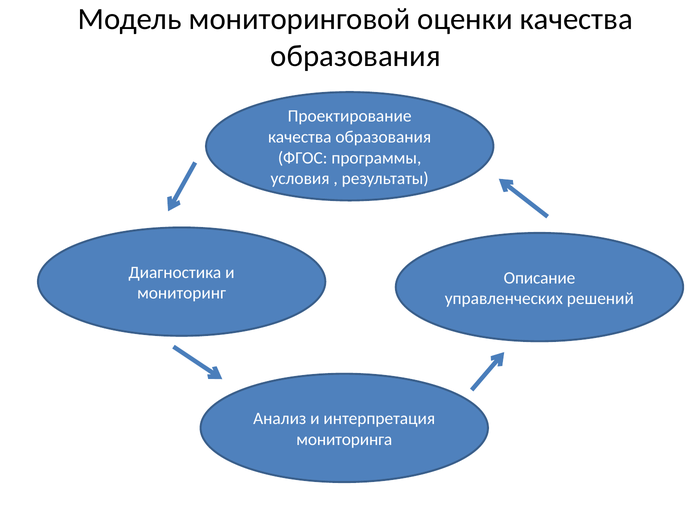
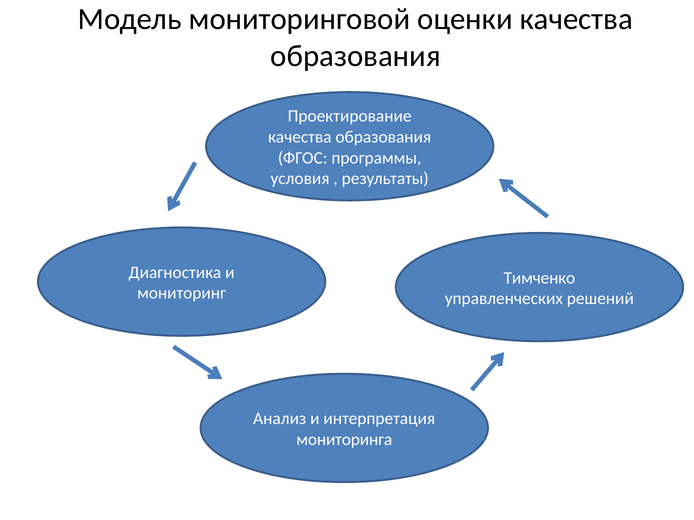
Описание: Описание -> Тимченко
